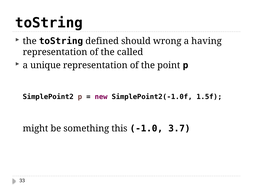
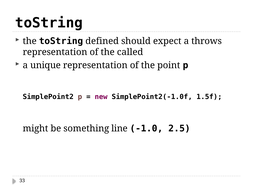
wrong: wrong -> expect
having: having -> throws
this: this -> line
3.7: 3.7 -> 2.5
